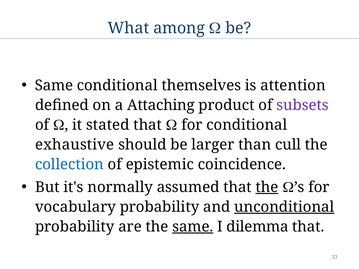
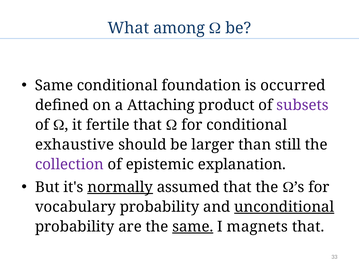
themselves: themselves -> foundation
attention: attention -> occurred
stated: stated -> fertile
cull: cull -> still
collection colour: blue -> purple
coincidence: coincidence -> explanation
normally underline: none -> present
the at (267, 187) underline: present -> none
dilemma: dilemma -> magnets
